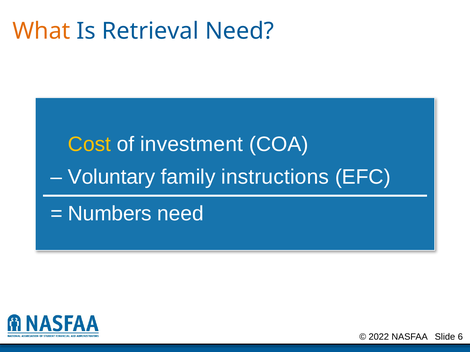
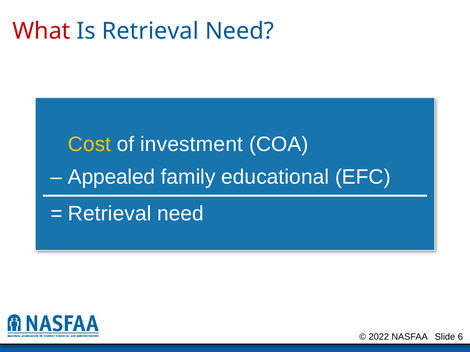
What colour: orange -> red
Voluntary: Voluntary -> Appealed
instructions: instructions -> educational
Numbers at (110, 214): Numbers -> Retrieval
